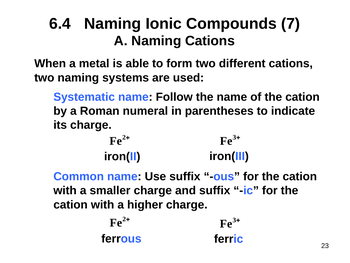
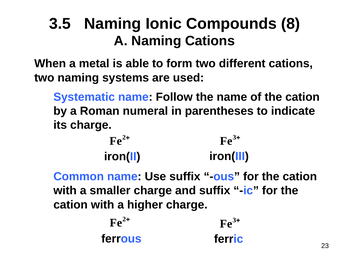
6.4: 6.4 -> 3.5
7: 7 -> 8
